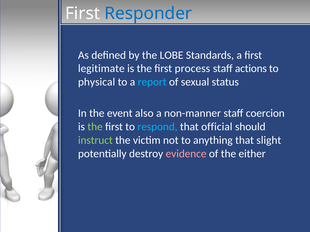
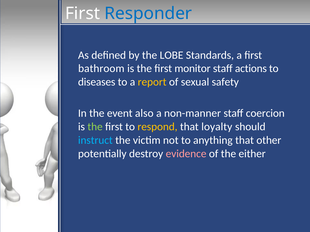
legitimate: legitimate -> bathroom
process: process -> monitor
physical: physical -> diseases
report colour: light blue -> yellow
status: status -> safety
respond colour: light blue -> yellow
official: official -> loyalty
instruct colour: light green -> light blue
slight: slight -> other
